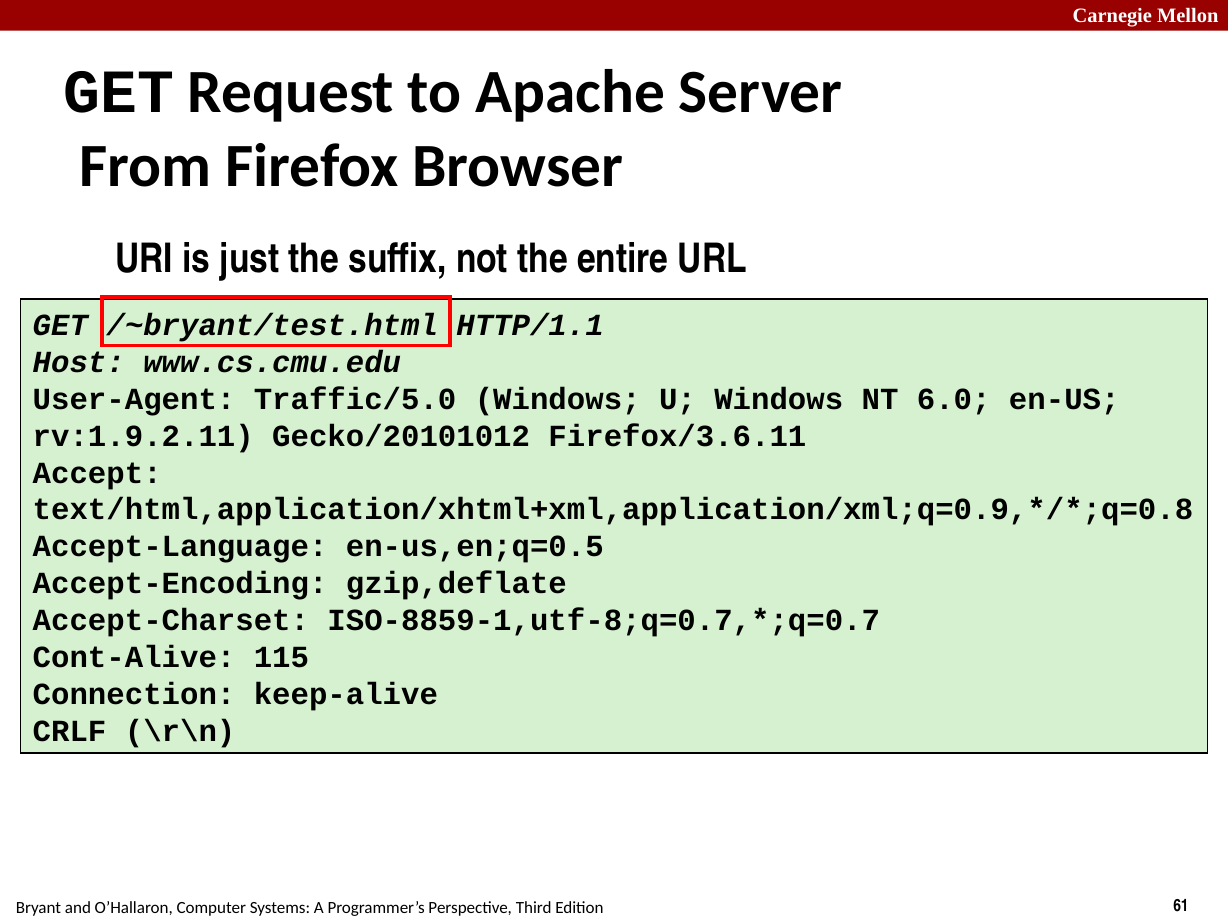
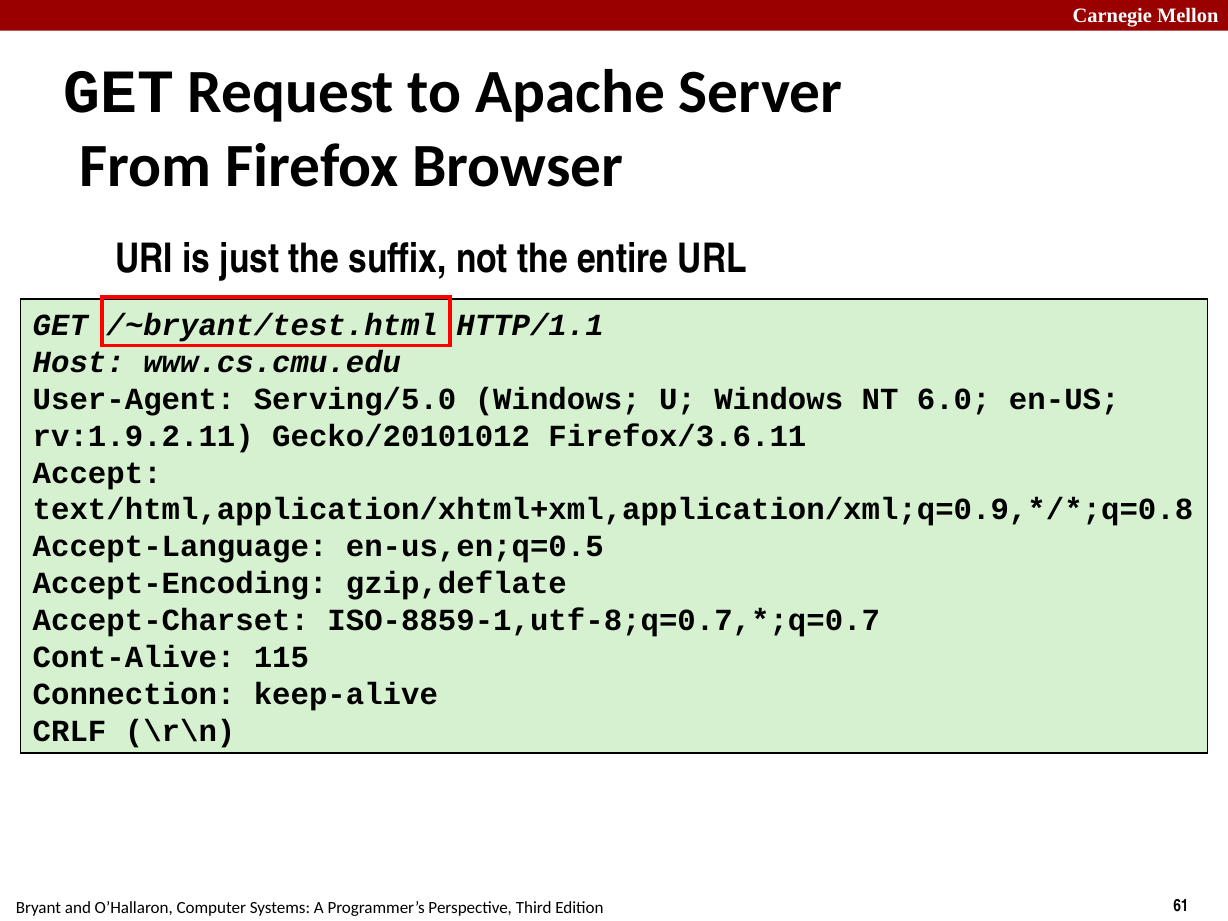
Traffic/5.0: Traffic/5.0 -> Serving/5.0
